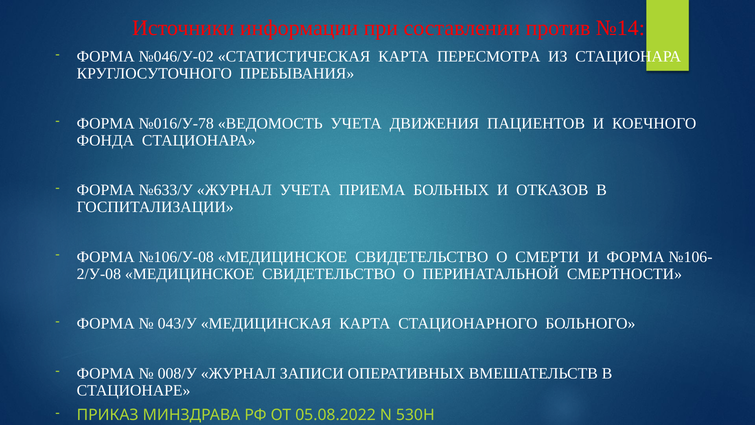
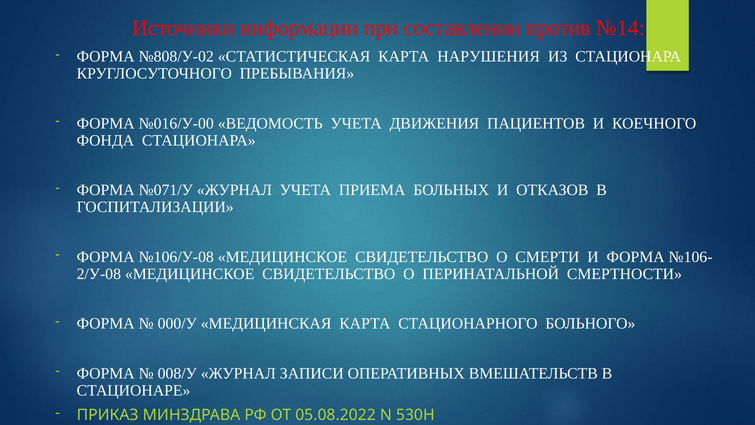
№046/У-02: №046/У-02 -> №808/У-02
ПЕРЕСМОТРА: ПЕРЕСМОТРА -> НАРУШЕНИЯ
№016/У-78: №016/У-78 -> №016/У-00
№633/У: №633/У -> №071/У
043/У: 043/У -> 000/У
